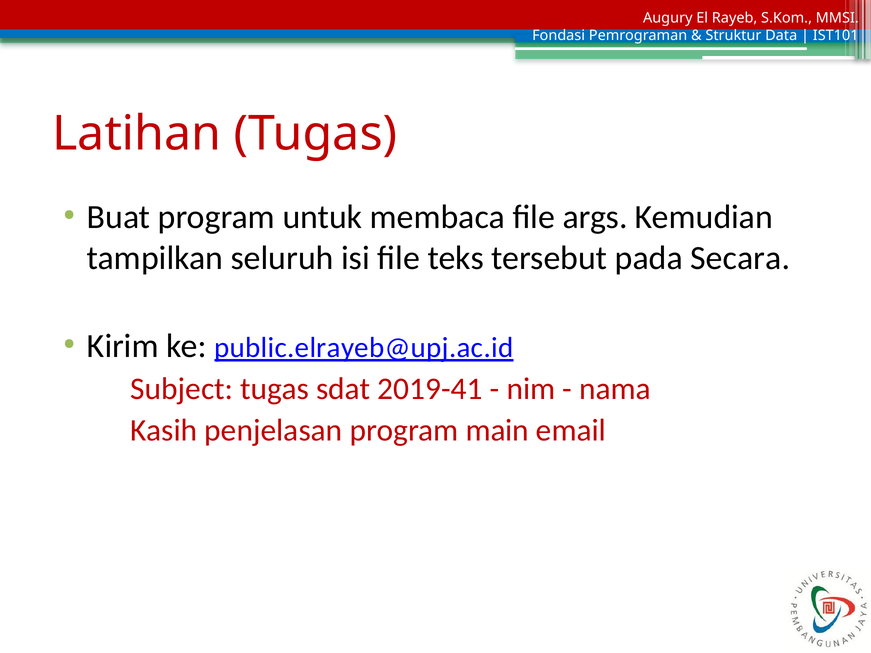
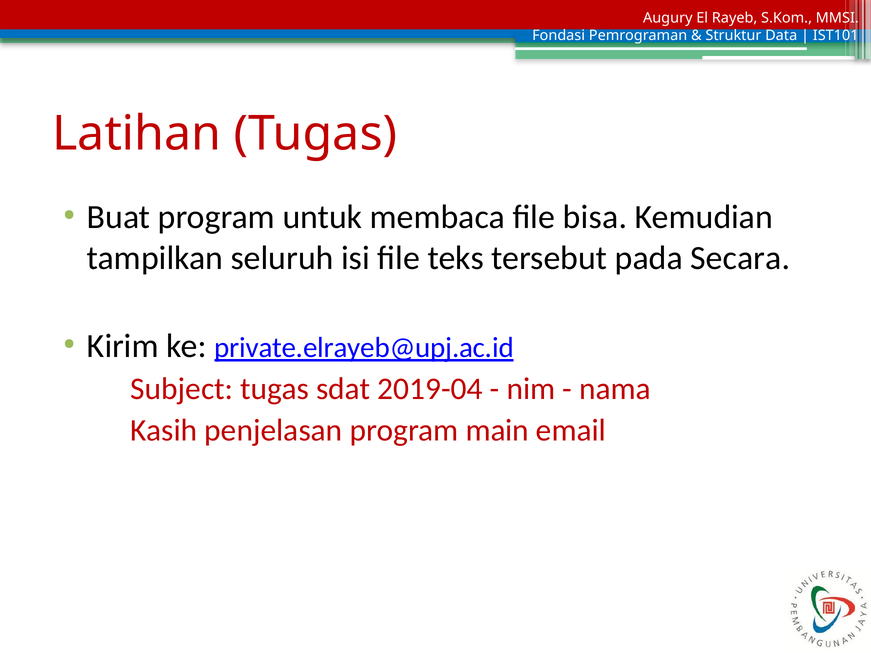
args: args -> bisa
public.elrayeb@upj.ac.id: public.elrayeb@upj.ac.id -> private.elrayeb@upj.ac.id
2019-41: 2019-41 -> 2019-04
